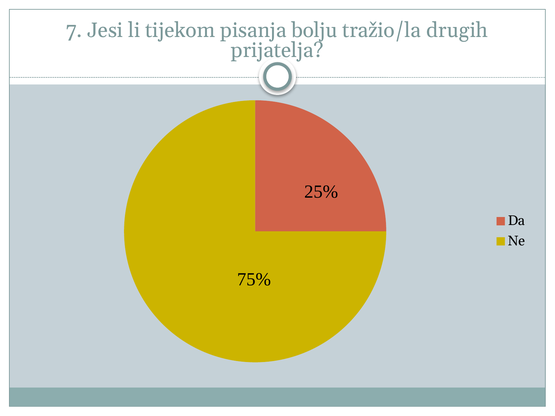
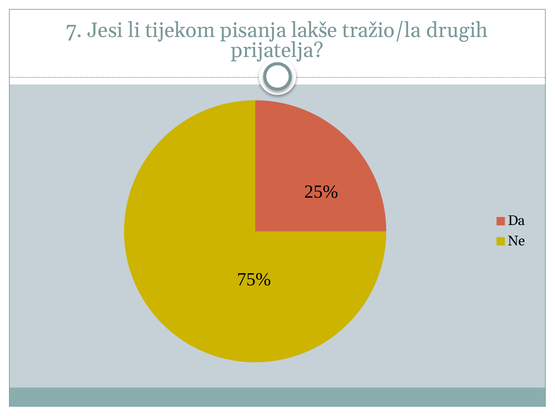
bolju: bolju -> lakše
